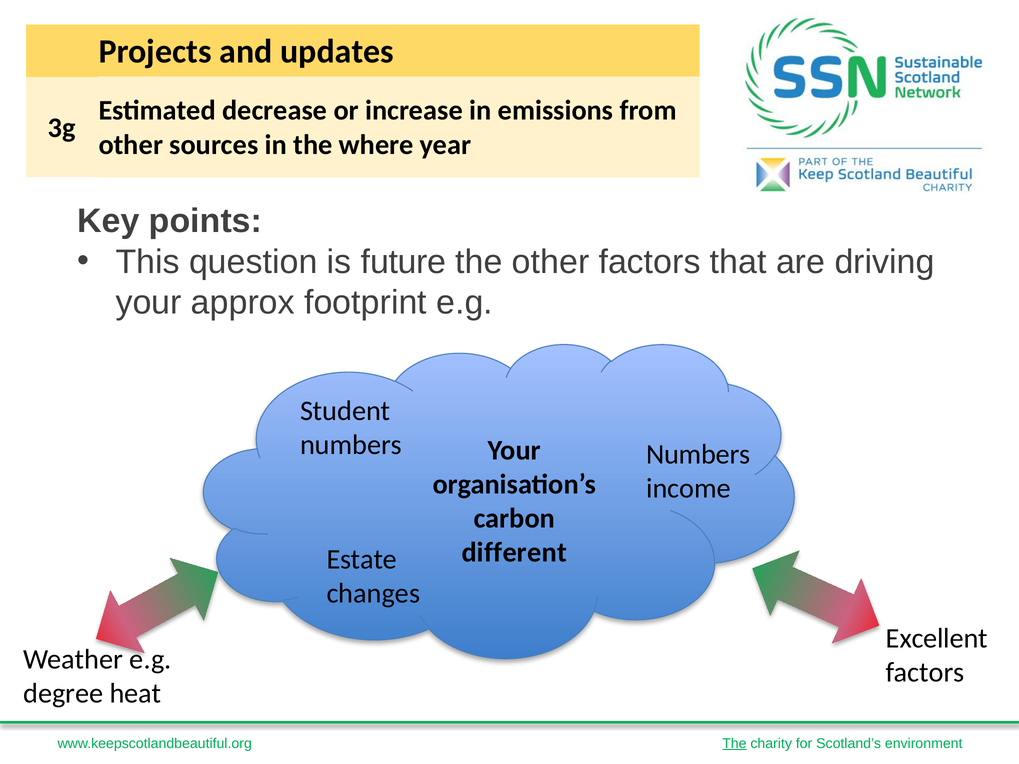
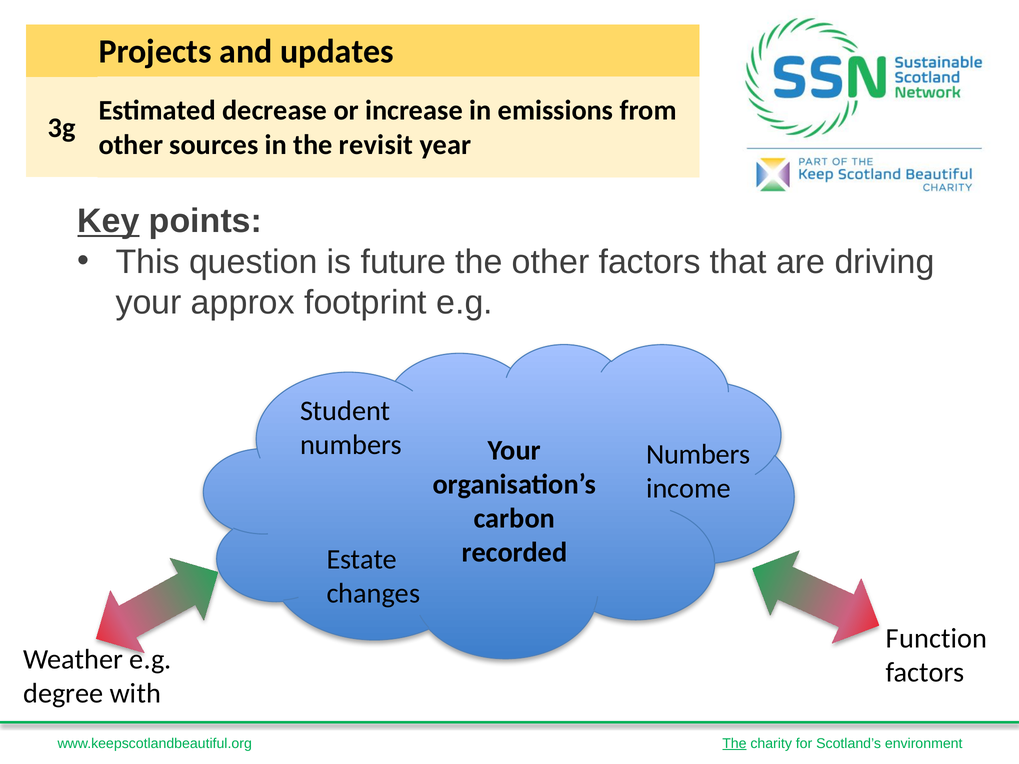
where: where -> revisit
Key underline: none -> present
different: different -> recorded
Excellent: Excellent -> Function
heat: heat -> with
